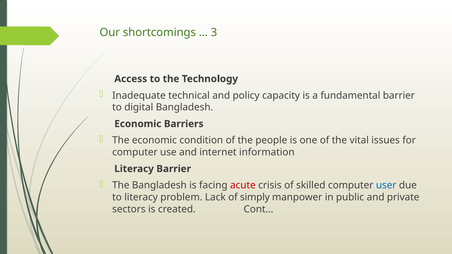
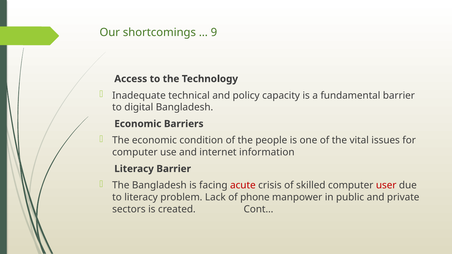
3: 3 -> 9
user colour: blue -> red
simply: simply -> phone
